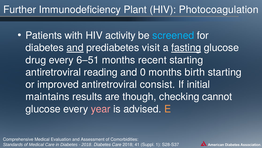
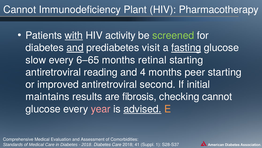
Further at (20, 10): Further -> Cannot
Photocoagulation: Photocoagulation -> Pharmacotherapy
with underline: none -> present
screened colour: light blue -> light green
drug: drug -> slow
6–51: 6–51 -> 6–65
recent: recent -> retinal
0: 0 -> 4
birth: birth -> peer
consist: consist -> second
though: though -> fibrosis
advised underline: none -> present
